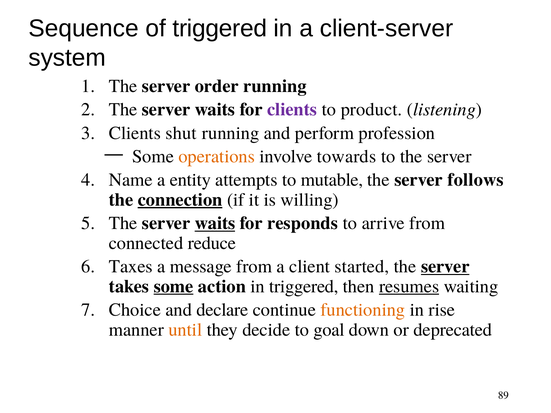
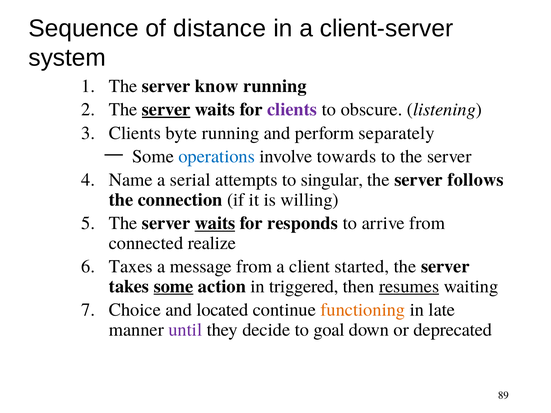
of triggered: triggered -> distance
order: order -> know
server at (166, 110) underline: none -> present
product: product -> obscure
shut: shut -> byte
profession: profession -> separately
operations colour: orange -> blue
entity: entity -> serial
mutable: mutable -> singular
connection underline: present -> none
reduce: reduce -> realize
server at (445, 267) underline: present -> none
declare: declare -> located
rise: rise -> late
until colour: orange -> purple
